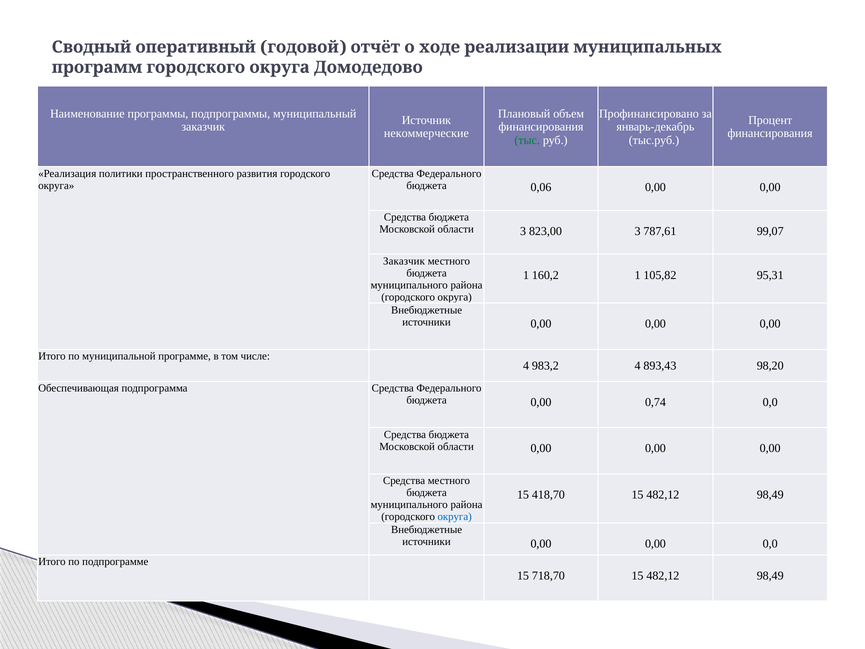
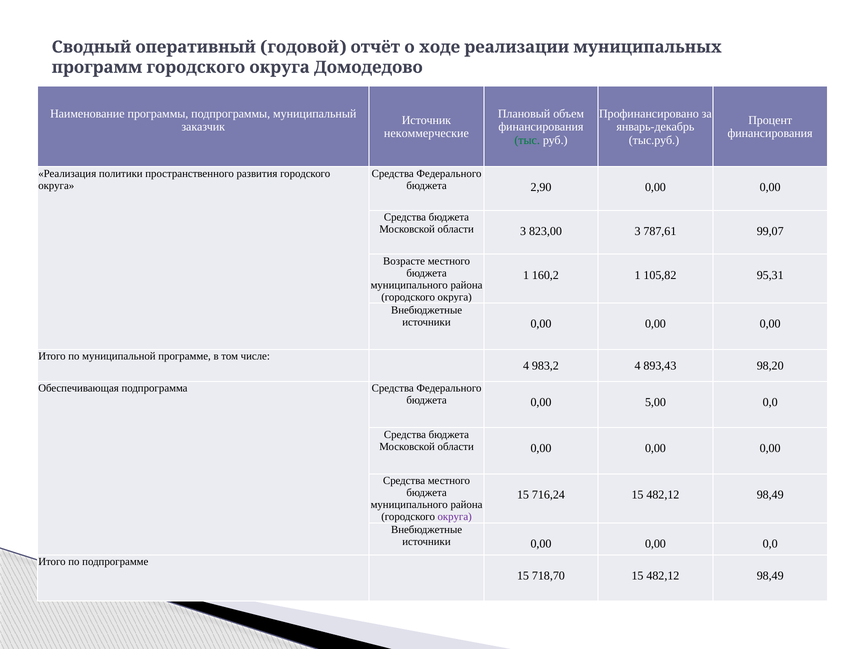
0,06: 0,06 -> 2,90
Заказчик at (404, 261): Заказчик -> Возрасте
0,74: 0,74 -> 5,00
418,70: 418,70 -> 716,24
округа at (455, 517) colour: blue -> purple
